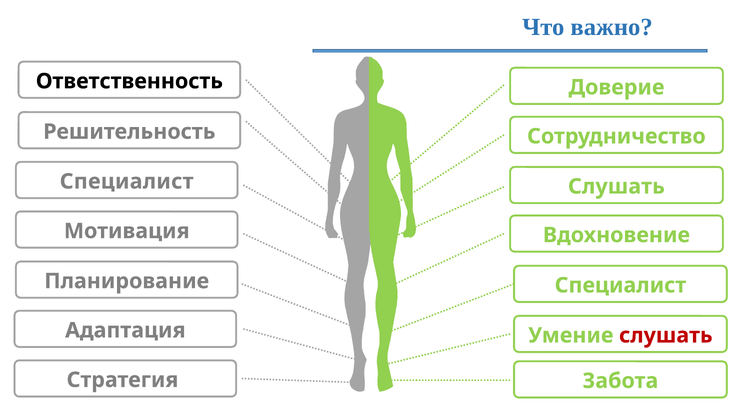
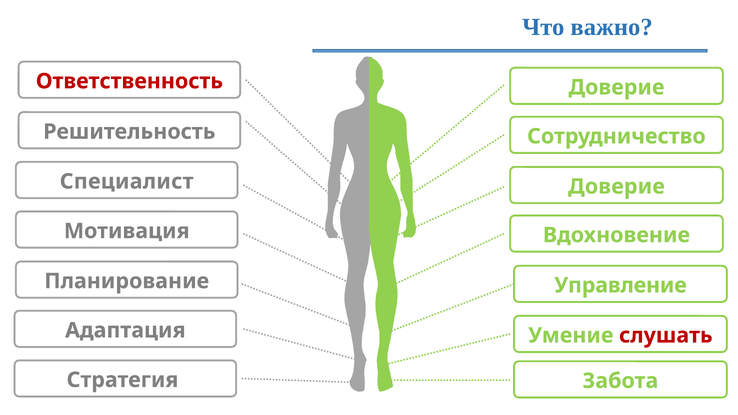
Ответственность colour: black -> red
Слушать at (616, 187): Слушать -> Доверие
Специалист at (620, 285): Специалист -> Управление
